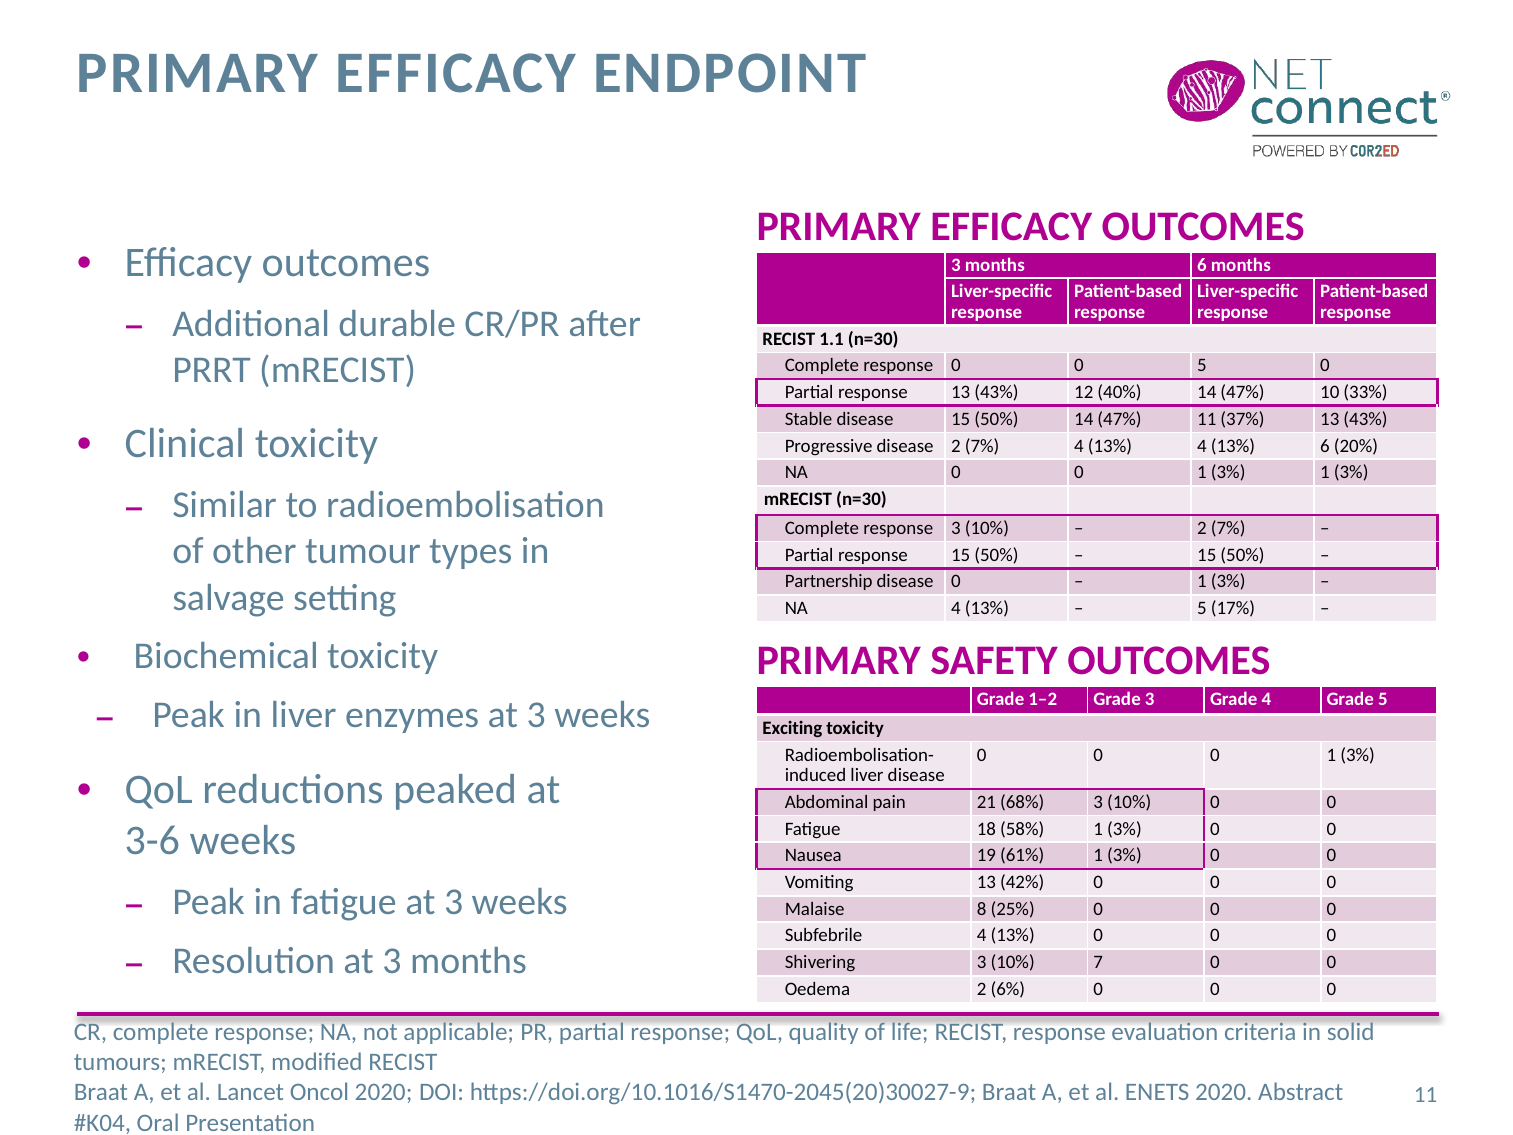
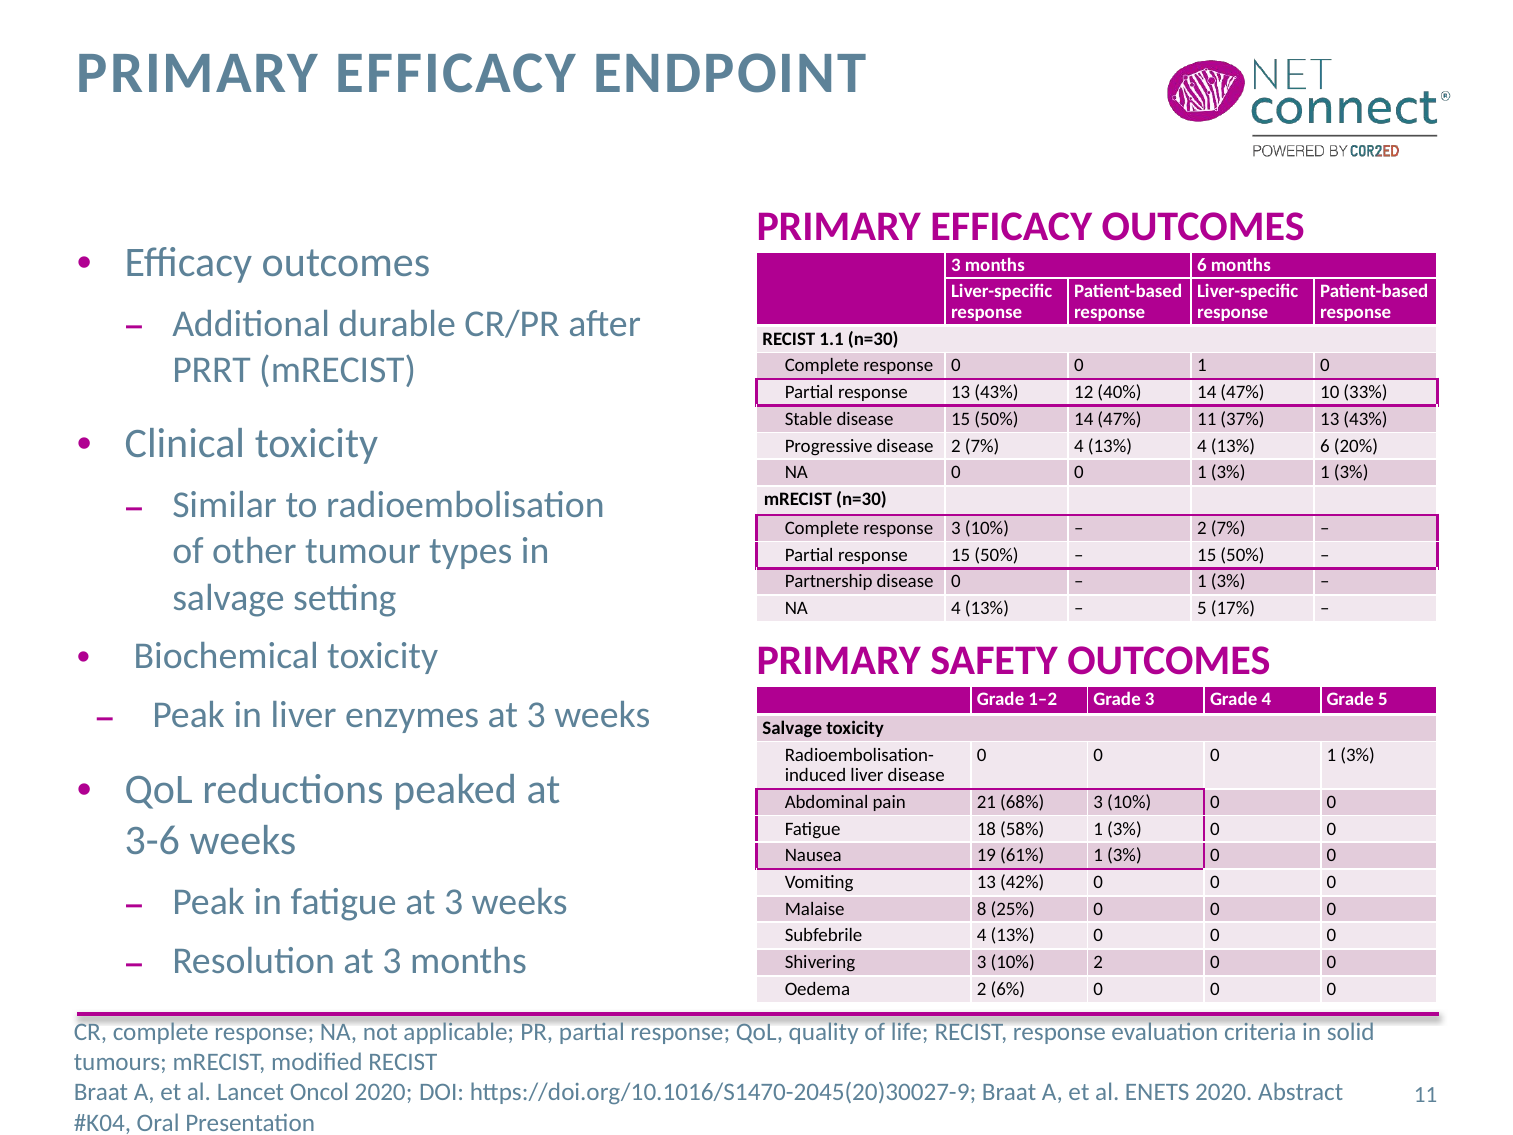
response 0 0 5: 5 -> 1
Exciting at (792, 728): Exciting -> Salvage
10% 7: 7 -> 2
